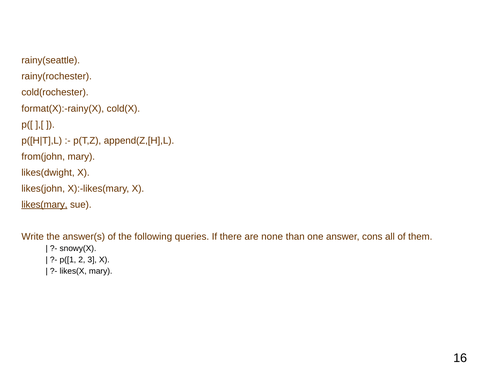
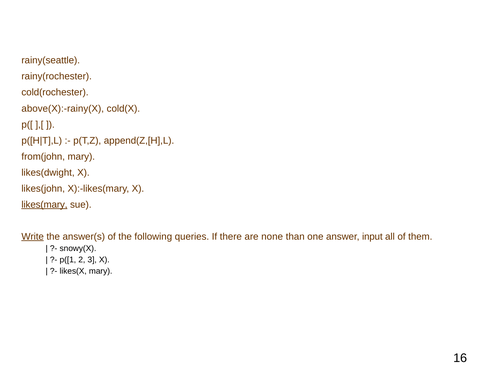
format(X):-rainy(X: format(X):-rainy(X -> above(X):-rainy(X
Write underline: none -> present
cons: cons -> input
